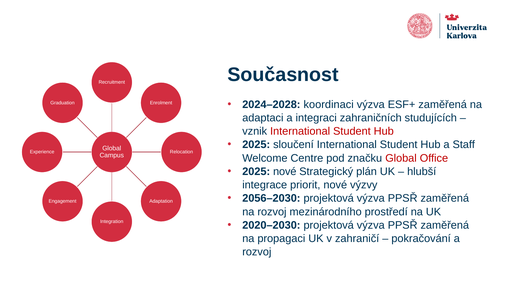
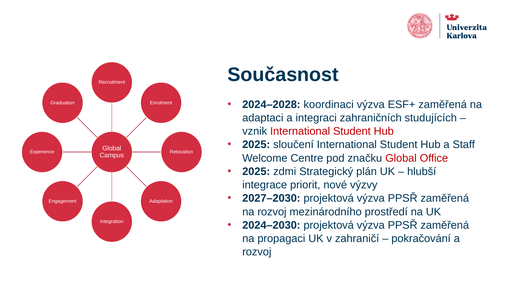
2025 nové: nové -> zdmi
2056–2030: 2056–2030 -> 2027–2030
2020–2030: 2020–2030 -> 2024–2030
